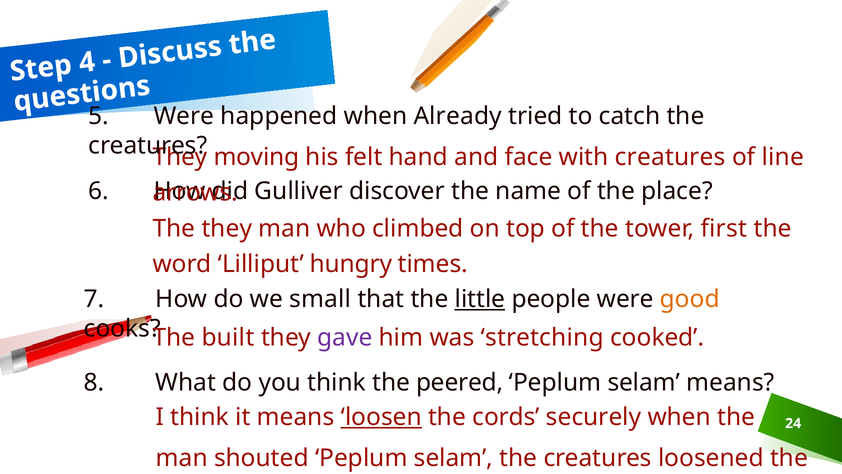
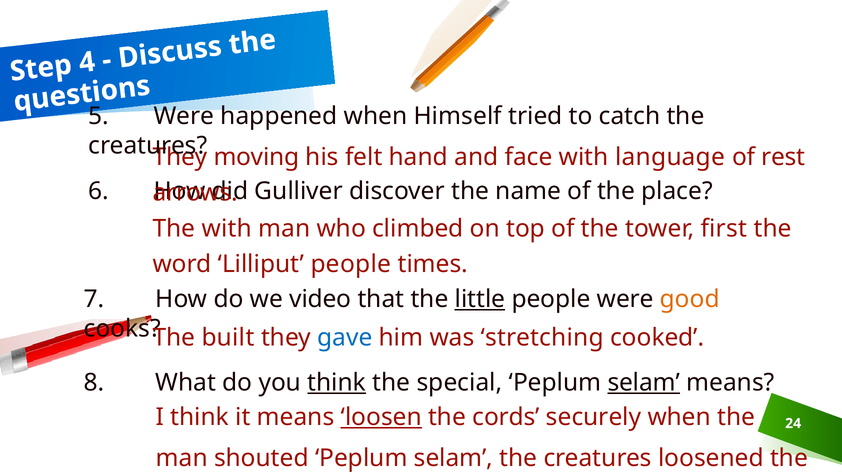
Already: Already -> Himself
with creatures: creatures -> language
line: line -> rest
The they: they -> with
Lilliput hungry: hungry -> people
small: small -> video
gave colour: purple -> blue
think at (337, 382) underline: none -> present
peered: peered -> special
selam at (644, 382) underline: none -> present
